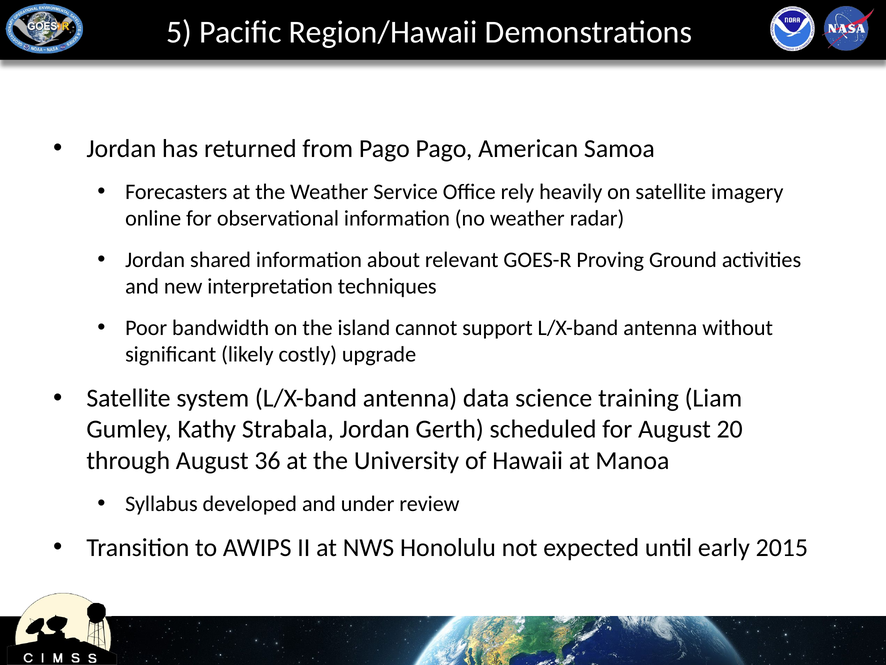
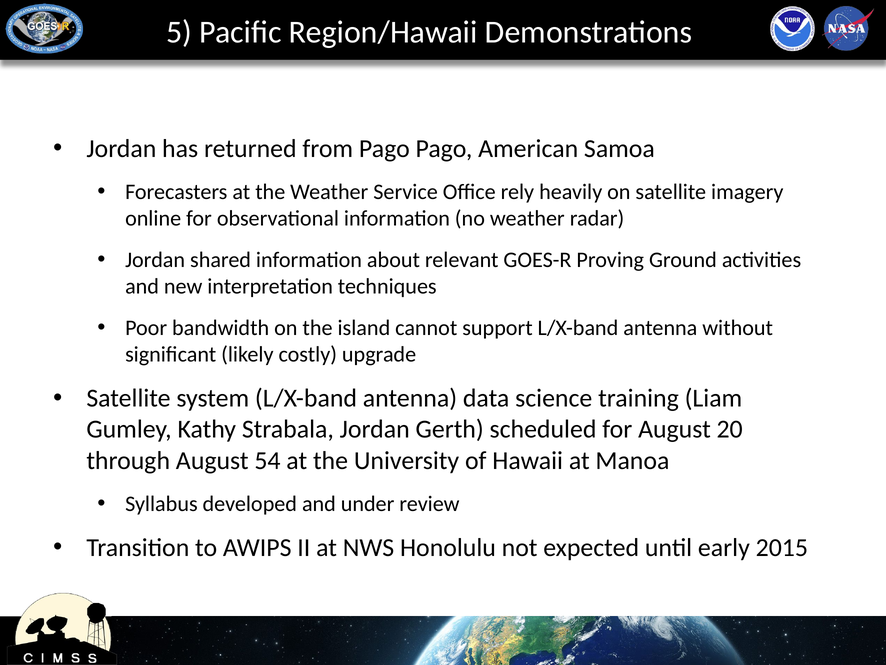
36: 36 -> 54
